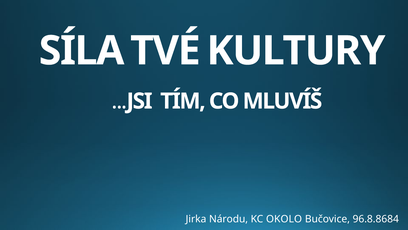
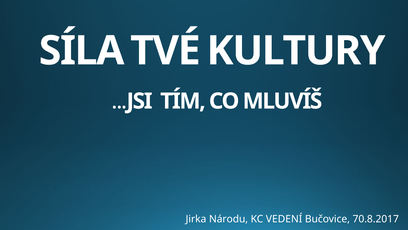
OKOLO: OKOLO -> VEDENÍ
96.8.8684: 96.8.8684 -> 70.8.2017
